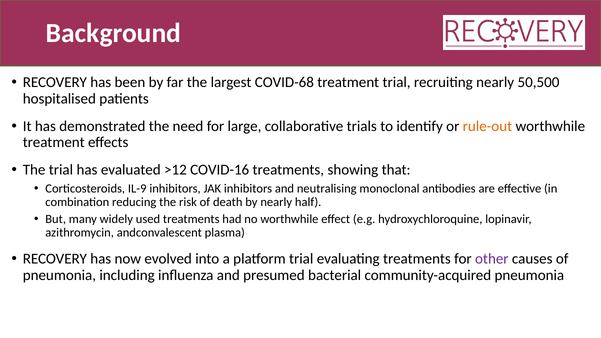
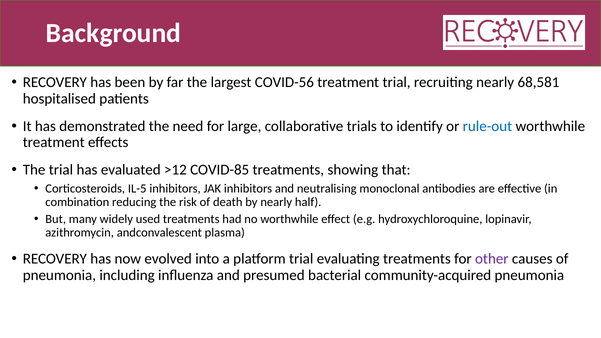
COVID-68: COVID-68 -> COVID-56
50,500: 50,500 -> 68,581
rule-out colour: orange -> blue
COVID-16: COVID-16 -> COVID-85
IL-9: IL-9 -> IL-5
